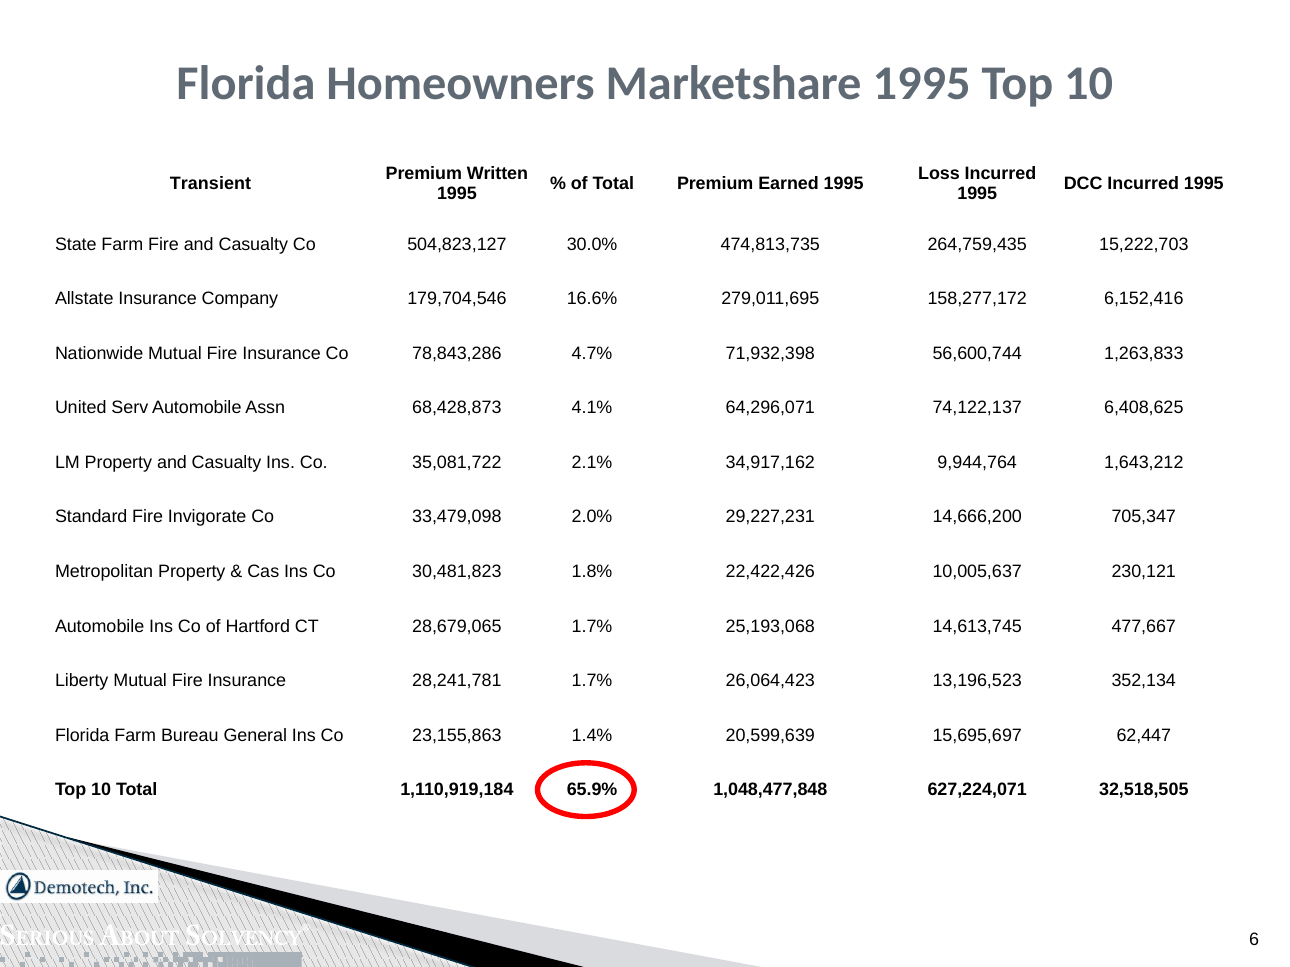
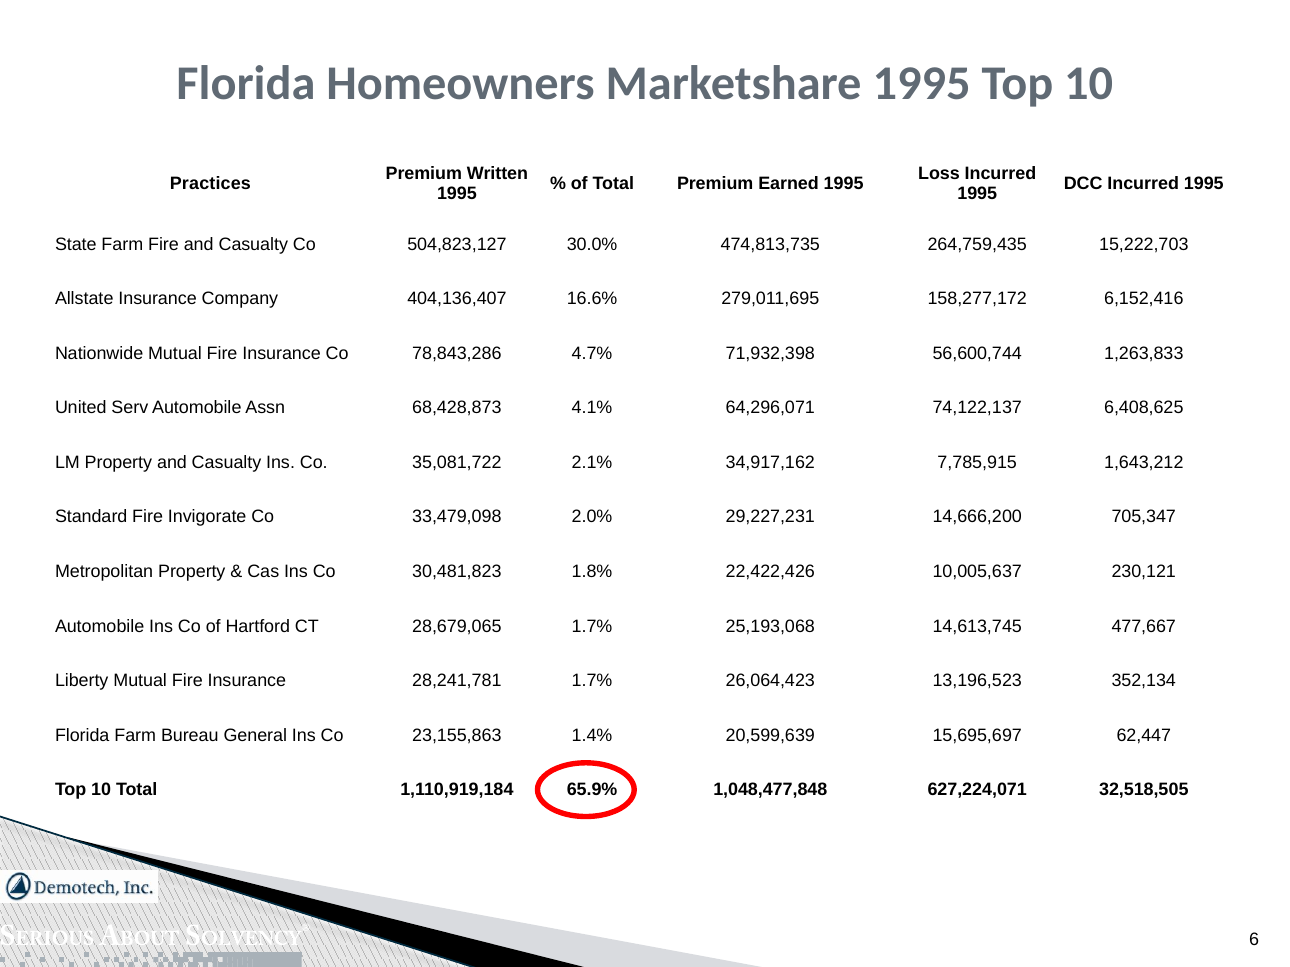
Transient: Transient -> Practices
179,704,546: 179,704,546 -> 404,136,407
9,944,764: 9,944,764 -> 7,785,915
